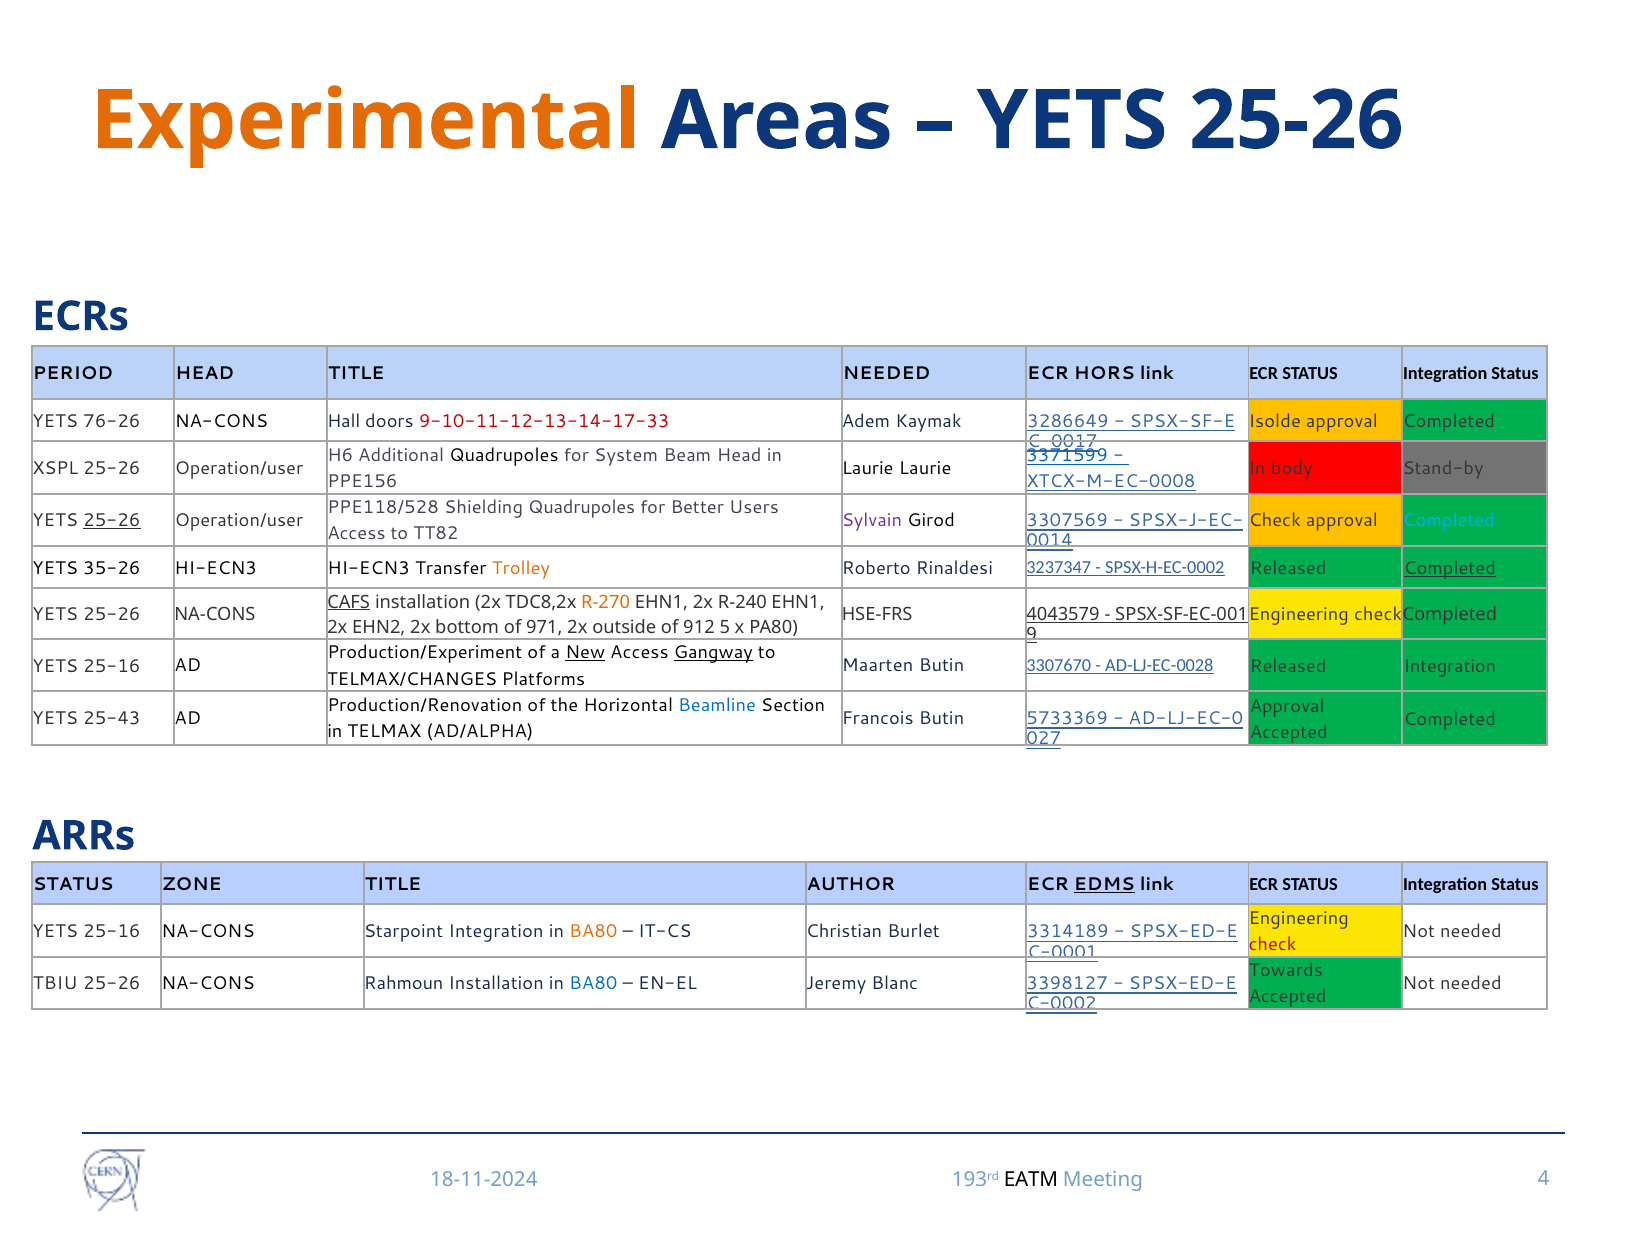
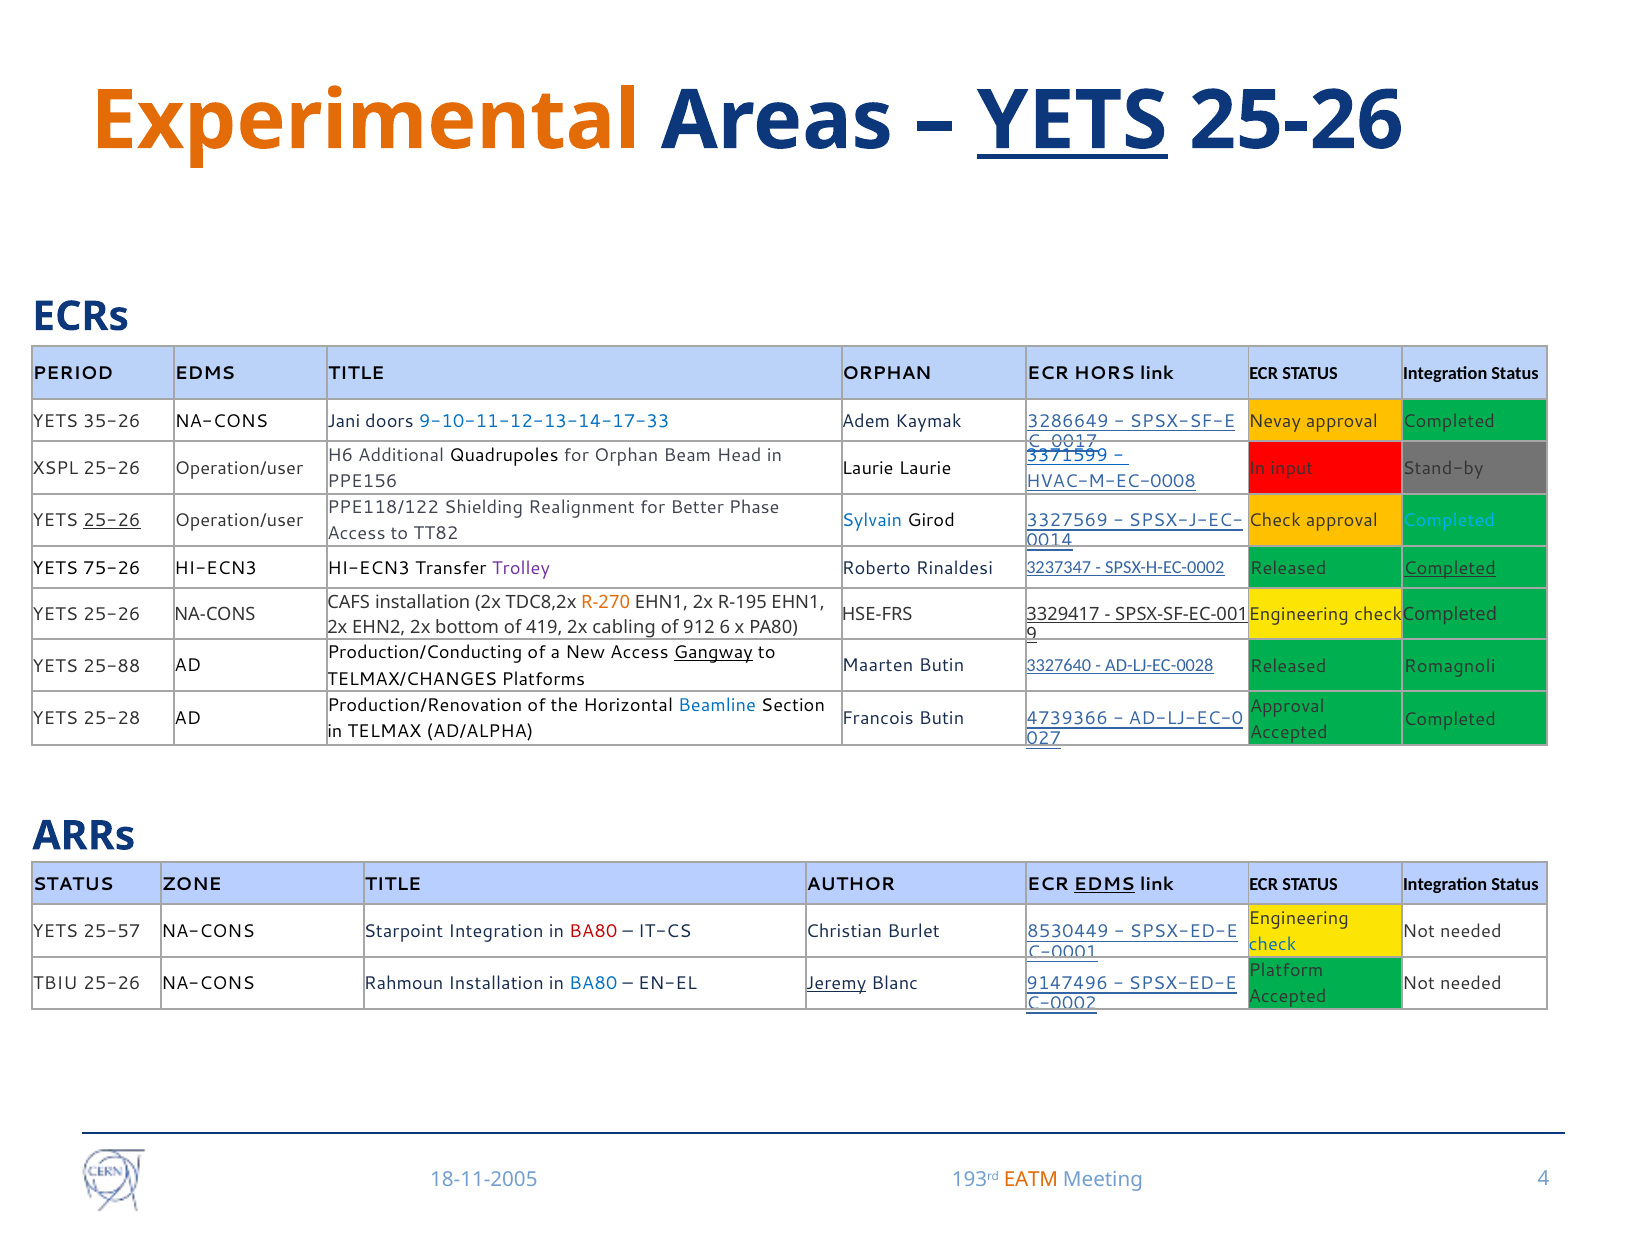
YETS at (1072, 121) underline: none -> present
PERIOD HEAD: HEAD -> EDMS
TITLE NEEDED: NEEDED -> ORPHAN
76-26: 76-26 -> 35-26
Hall: Hall -> Jani
9-10-11-12-13-14-17-33 colour: red -> blue
Isolde: Isolde -> Nevay
for System: System -> Orphan
body: body -> input
XTCX-M-EC-0008: XTCX-M-EC-0008 -> HVAC-M-EC-0008
PPE118/528: PPE118/528 -> PPE118/122
Shielding Quadrupoles: Quadrupoles -> Realignment
Users: Users -> Phase
Sylvain colour: purple -> blue
3307569: 3307569 -> 3327569
35-26: 35-26 -> 75-26
Trolley colour: orange -> purple
CAFS underline: present -> none
R-240: R-240 -> R-195
4043579: 4043579 -> 3329417
971: 971 -> 419
outside: outside -> cabling
5: 5 -> 6
Production/Experiment: Production/Experiment -> Production/Conducting
New underline: present -> none
3307670: 3307670 -> 3327640
Released Integration: Integration -> Romagnoli
25-16 at (112, 666): 25-16 -> 25-88
25-43: 25-43 -> 25-28
5733369: 5733369 -> 4739366
25-16 at (112, 932): 25-16 -> 25-57
BA80 at (593, 932) colour: orange -> red
3314189: 3314189 -> 8530449
check at (1272, 945) colour: red -> blue
Towards: Towards -> Platform
Jeremy underline: none -> present
3398127: 3398127 -> 9147496
18-11-2024: 18-11-2024 -> 18-11-2005
EATM colour: black -> orange
